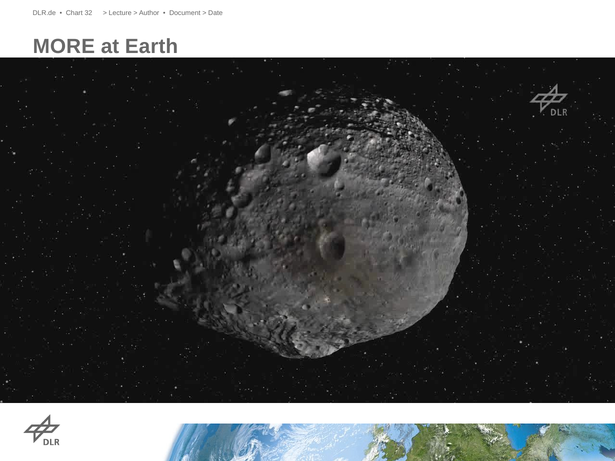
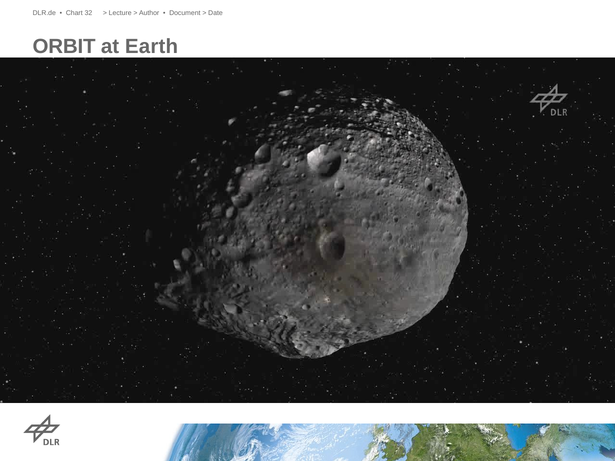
MORE: MORE -> ORBIT
